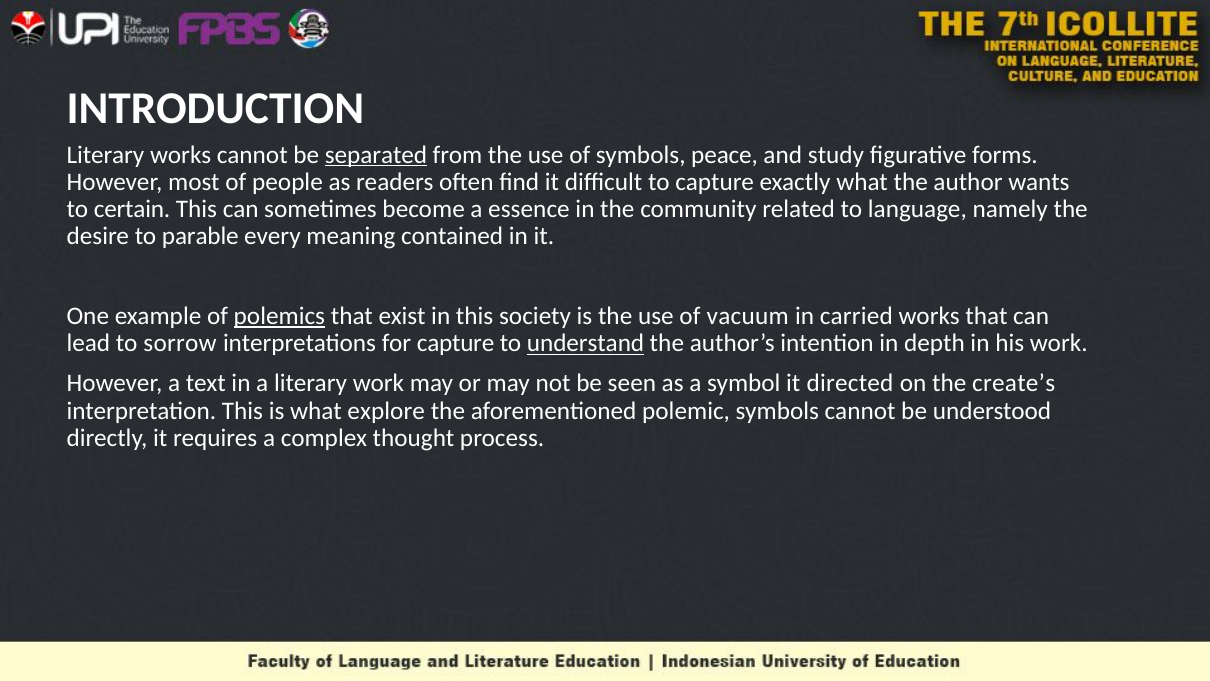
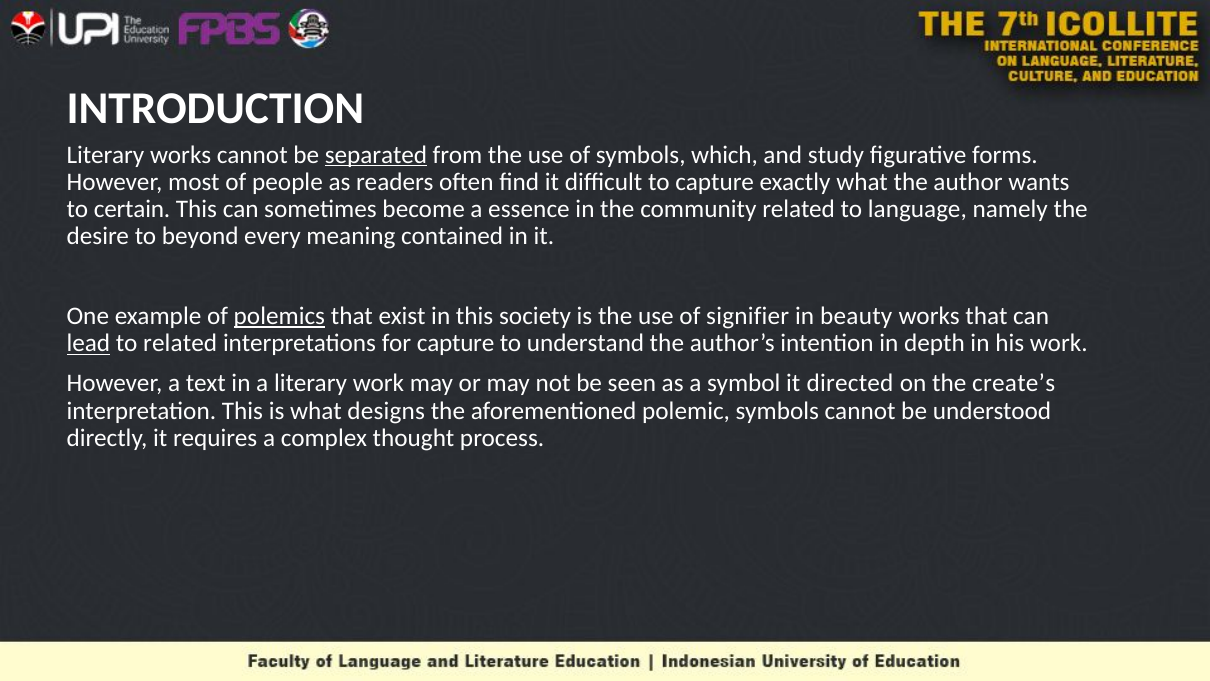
peace: peace -> which
parable: parable -> beyond
vacuum: vacuum -> signifier
carried: carried -> beauty
lead underline: none -> present
to sorrow: sorrow -> related
understand underline: present -> none
explore: explore -> designs
